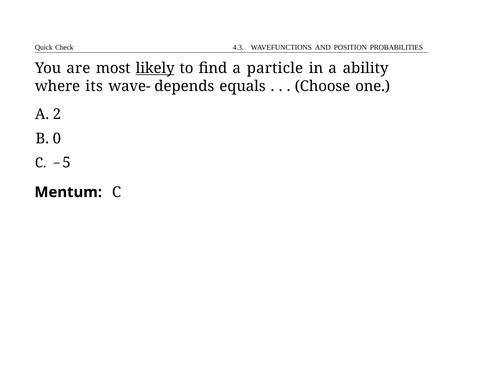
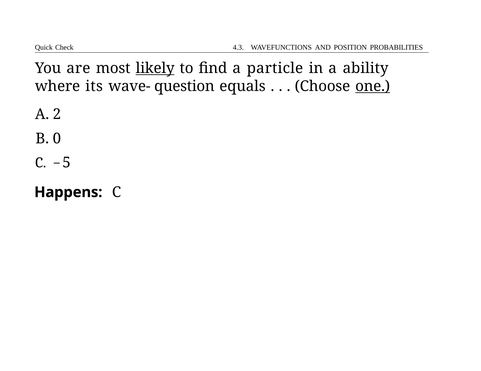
depends: depends -> question
one underline: none -> present
Mentum: Mentum -> Happens
